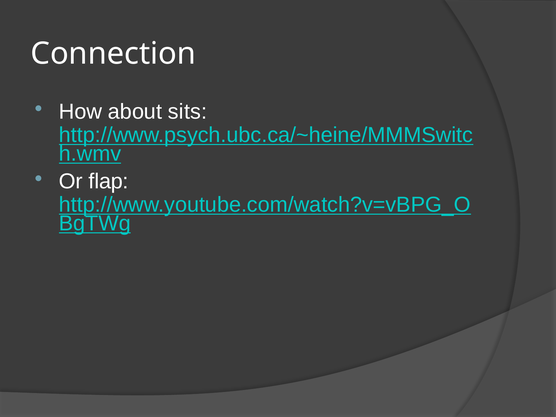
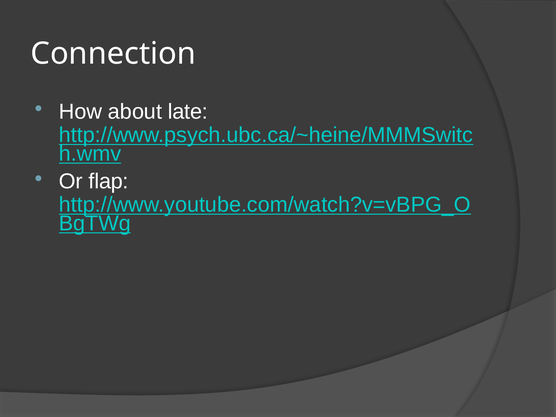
sits: sits -> late
